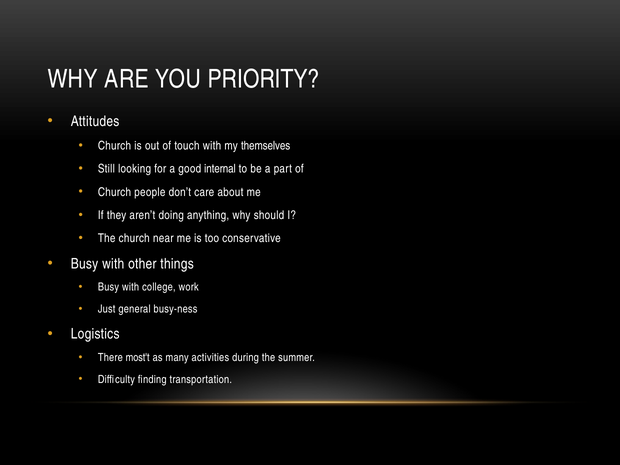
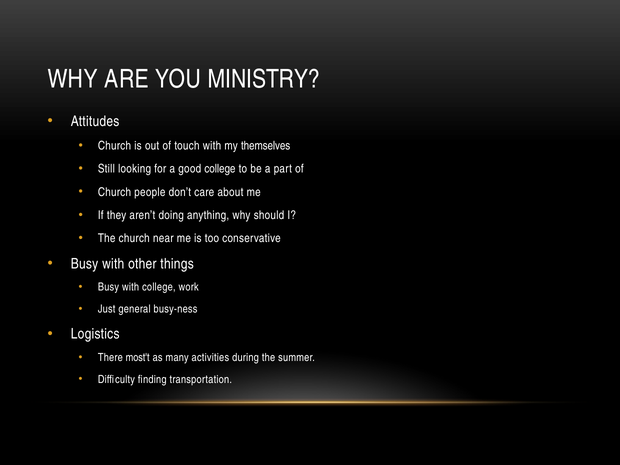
PRIORITY: PRIORITY -> MINISTRY
good internal: internal -> college
